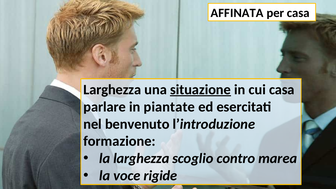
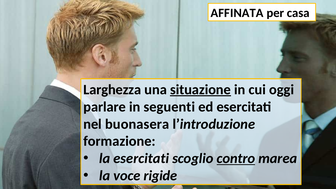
cui casa: casa -> oggi
piantate: piantate -> seguenti
benvenuto: benvenuto -> buonasera
la larghezza: larghezza -> esercitati
contro underline: none -> present
